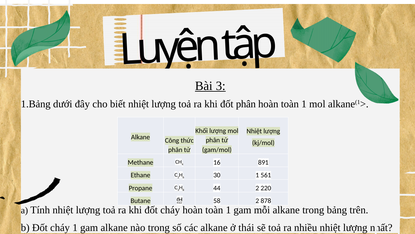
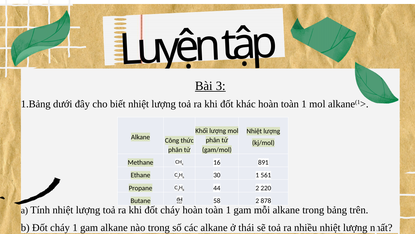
đốt phân: phân -> khác
